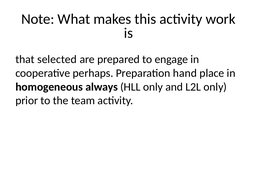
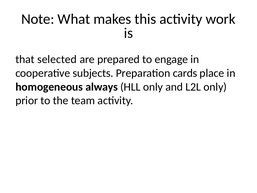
perhaps: perhaps -> subjects
hand: hand -> cards
